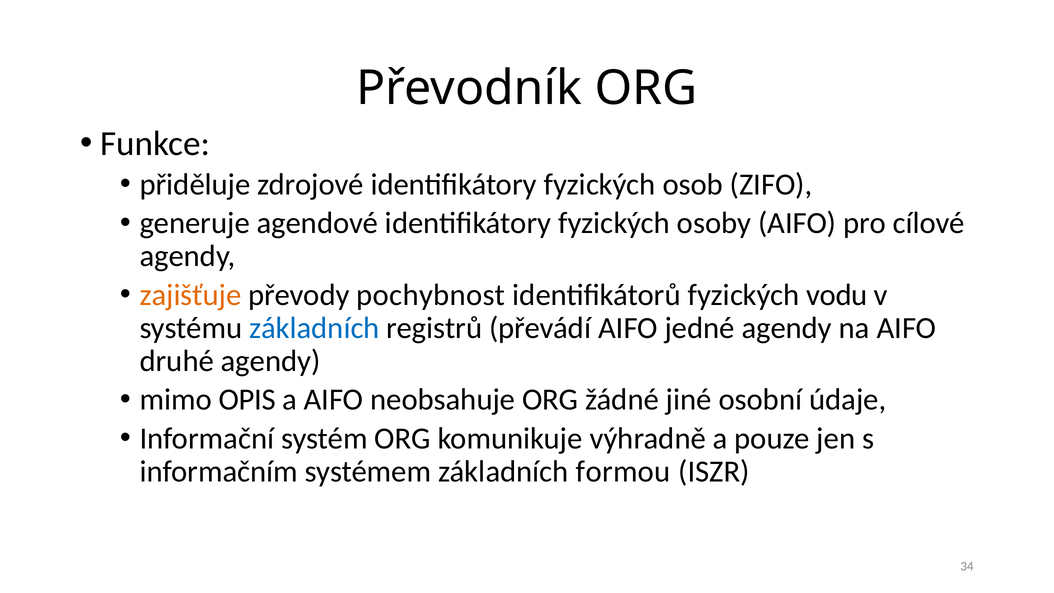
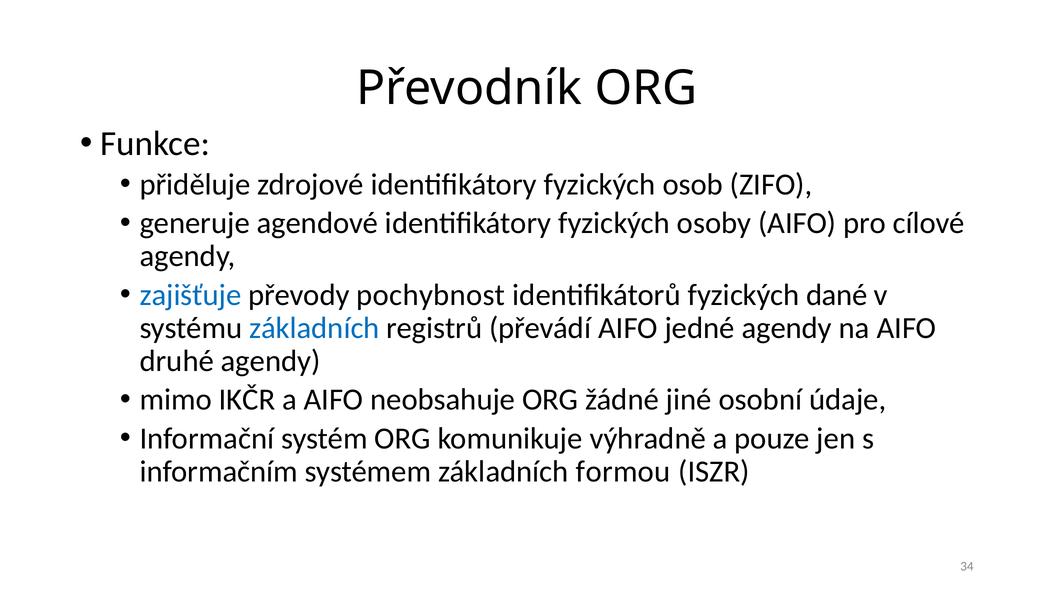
zajišťuje colour: orange -> blue
vodu: vodu -> dané
OPIS: OPIS -> IKČR
